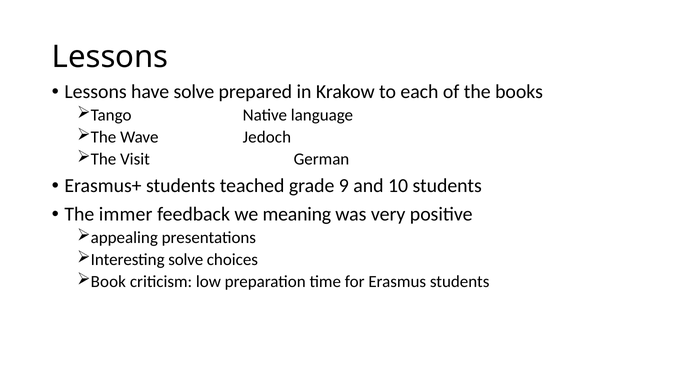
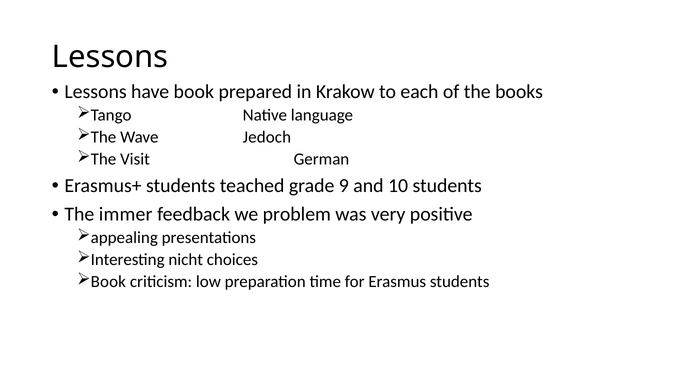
have solve: solve -> book
meaning: meaning -> problem
Interesting solve: solve -> nicht
